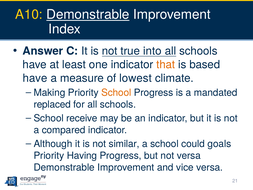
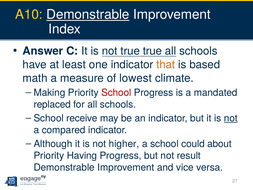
true into: into -> true
have at (35, 78): have -> math
School at (116, 92) colour: orange -> red
not at (231, 118) underline: none -> present
similar: similar -> higher
goals: goals -> about
not versa: versa -> result
